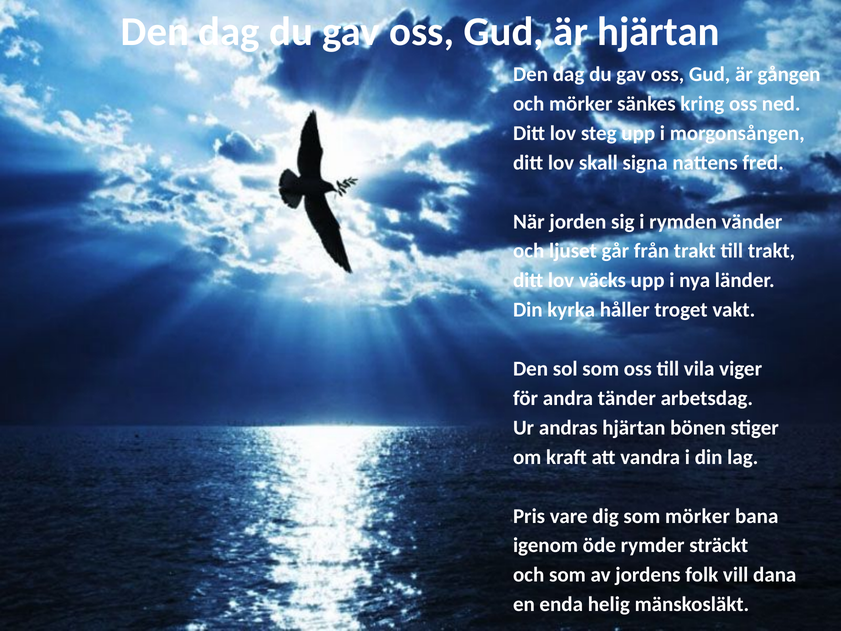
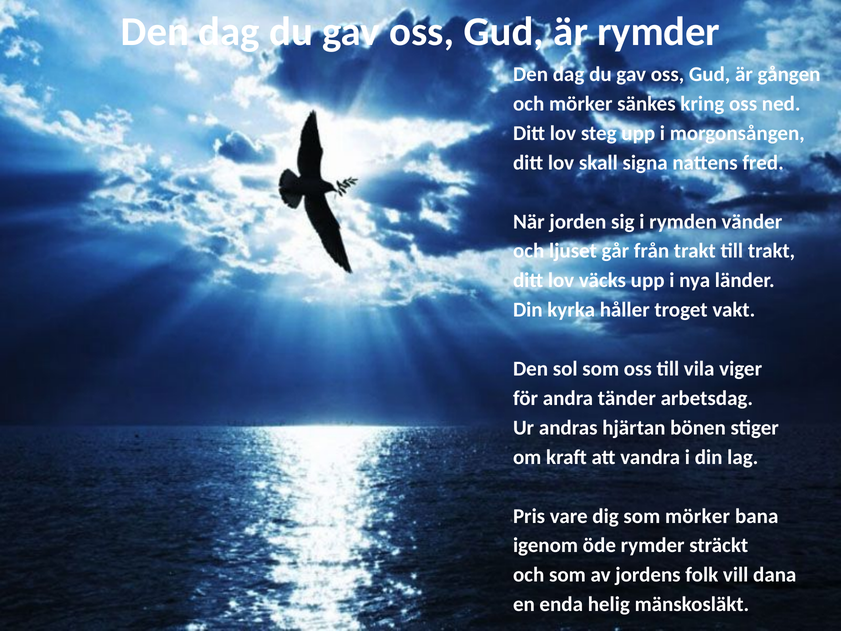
är hjärtan: hjärtan -> rymder
